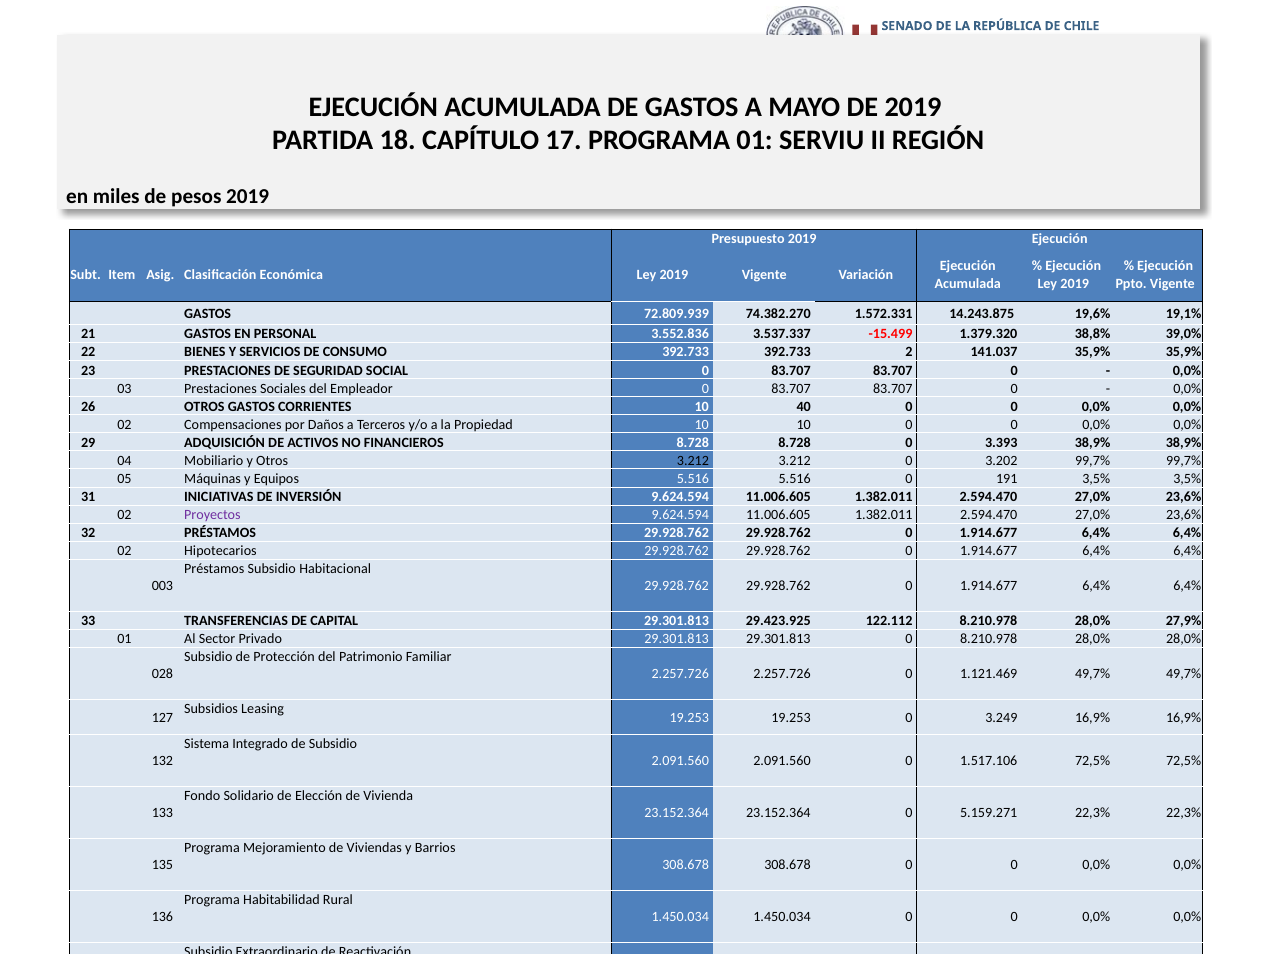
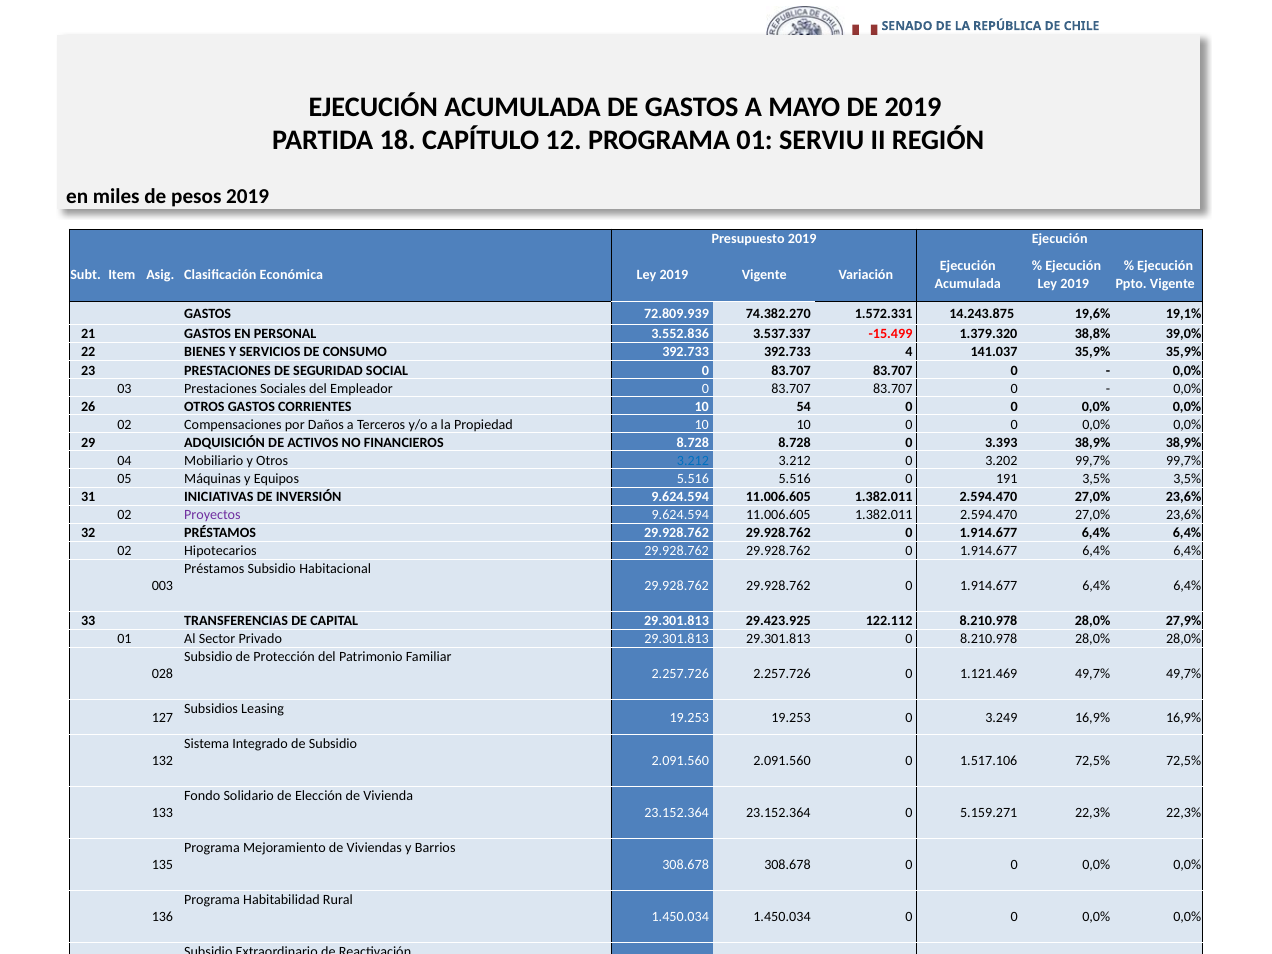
17: 17 -> 12
2: 2 -> 4
40: 40 -> 54
3.212 at (693, 461) colour: black -> blue
